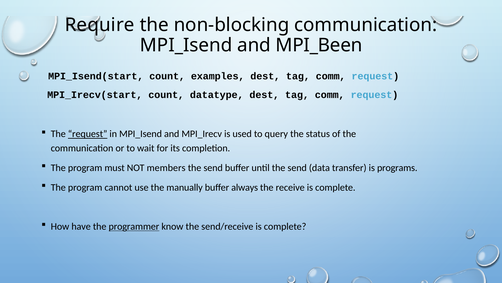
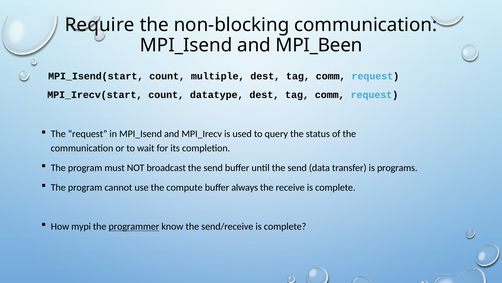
examples: examples -> multiple
request at (88, 134) underline: present -> none
members: members -> broadcast
manually: manually -> compute
have: have -> mypi
